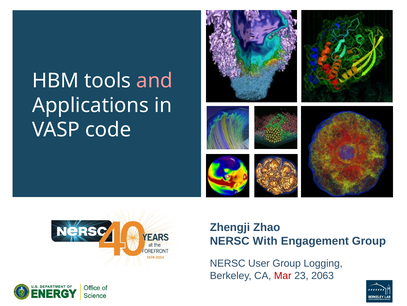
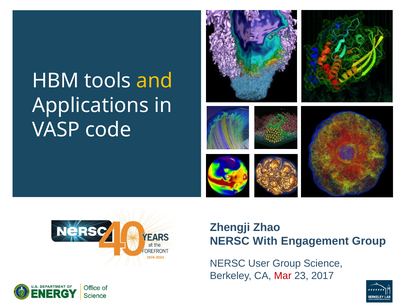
and colour: pink -> yellow
Logging: Logging -> Science
2063: 2063 -> 2017
